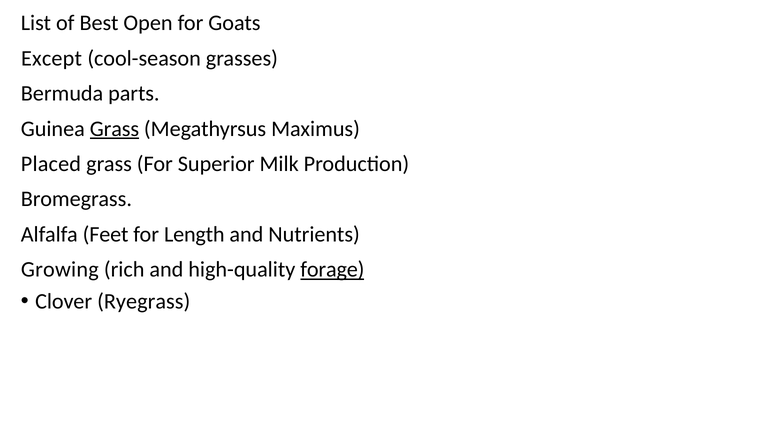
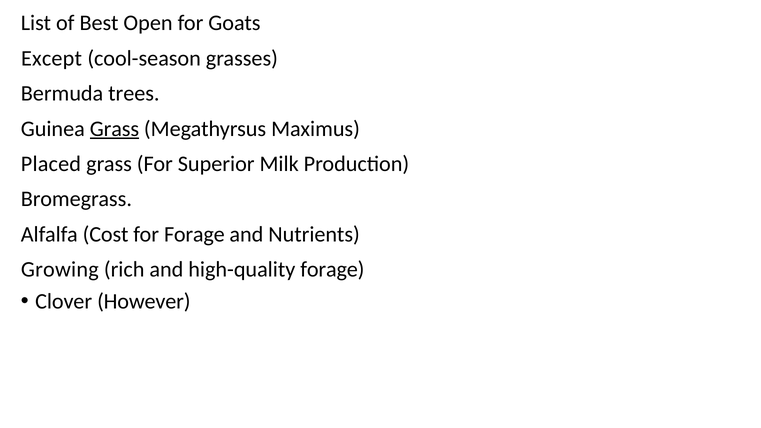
parts: parts -> trees
Feet: Feet -> Cost
for Length: Length -> Forage
forage at (332, 270) underline: present -> none
Ryegrass: Ryegrass -> However
